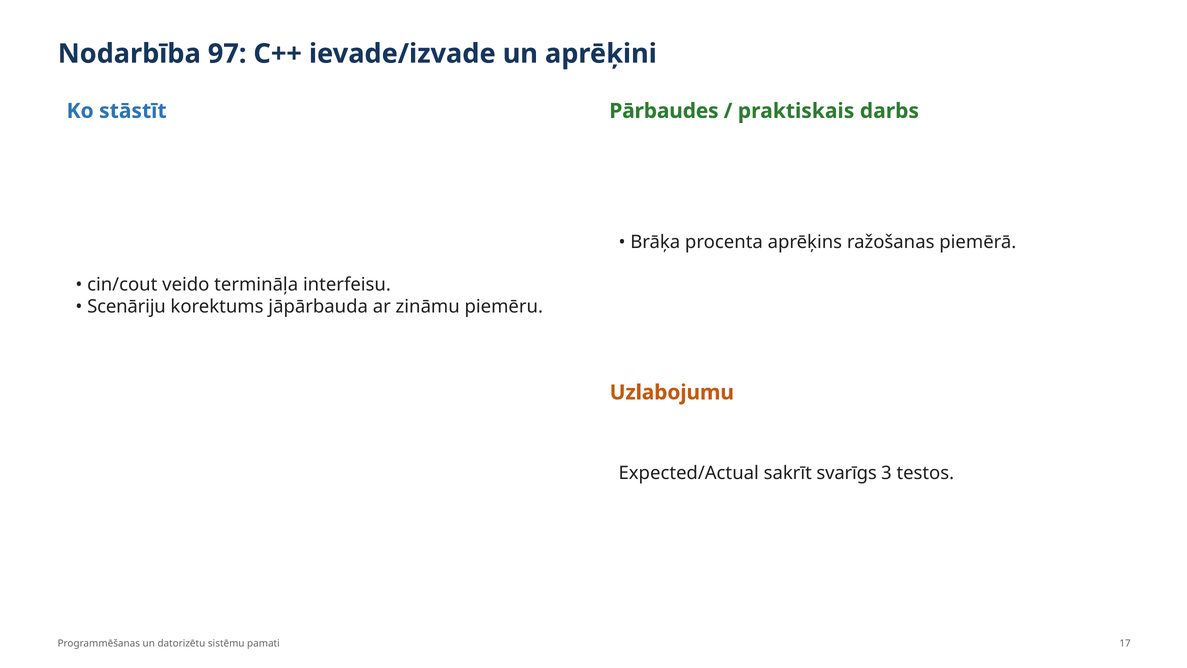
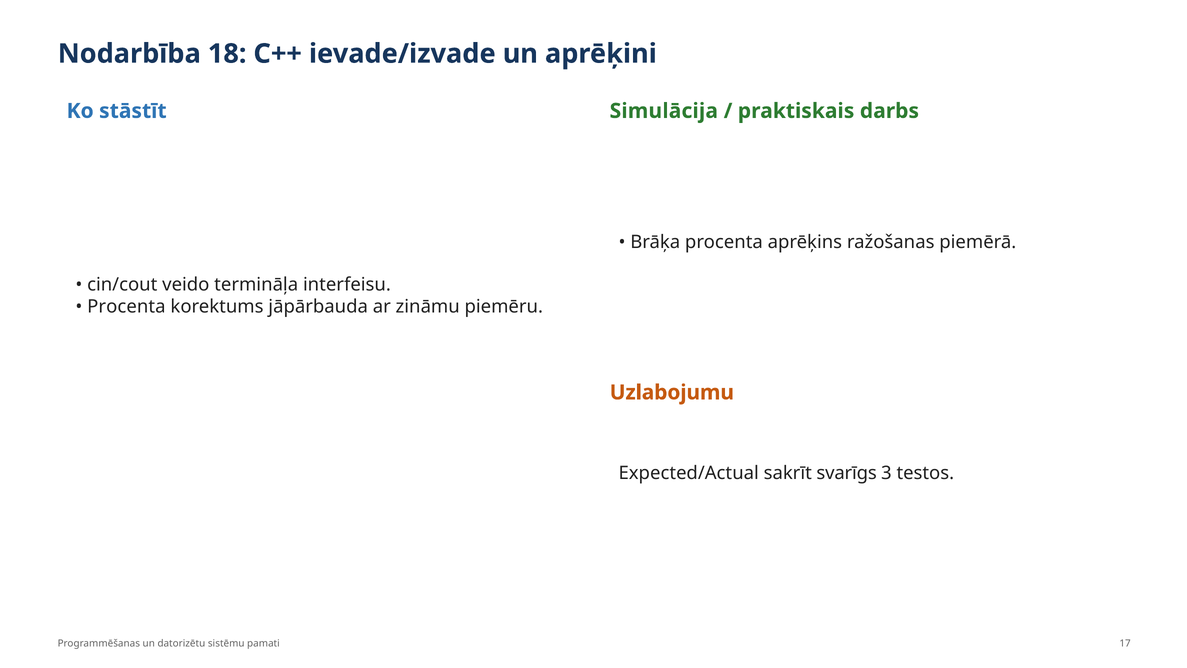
97: 97 -> 18
Pārbaudes: Pārbaudes -> Simulācija
Scenāriju at (127, 307): Scenāriju -> Procenta
